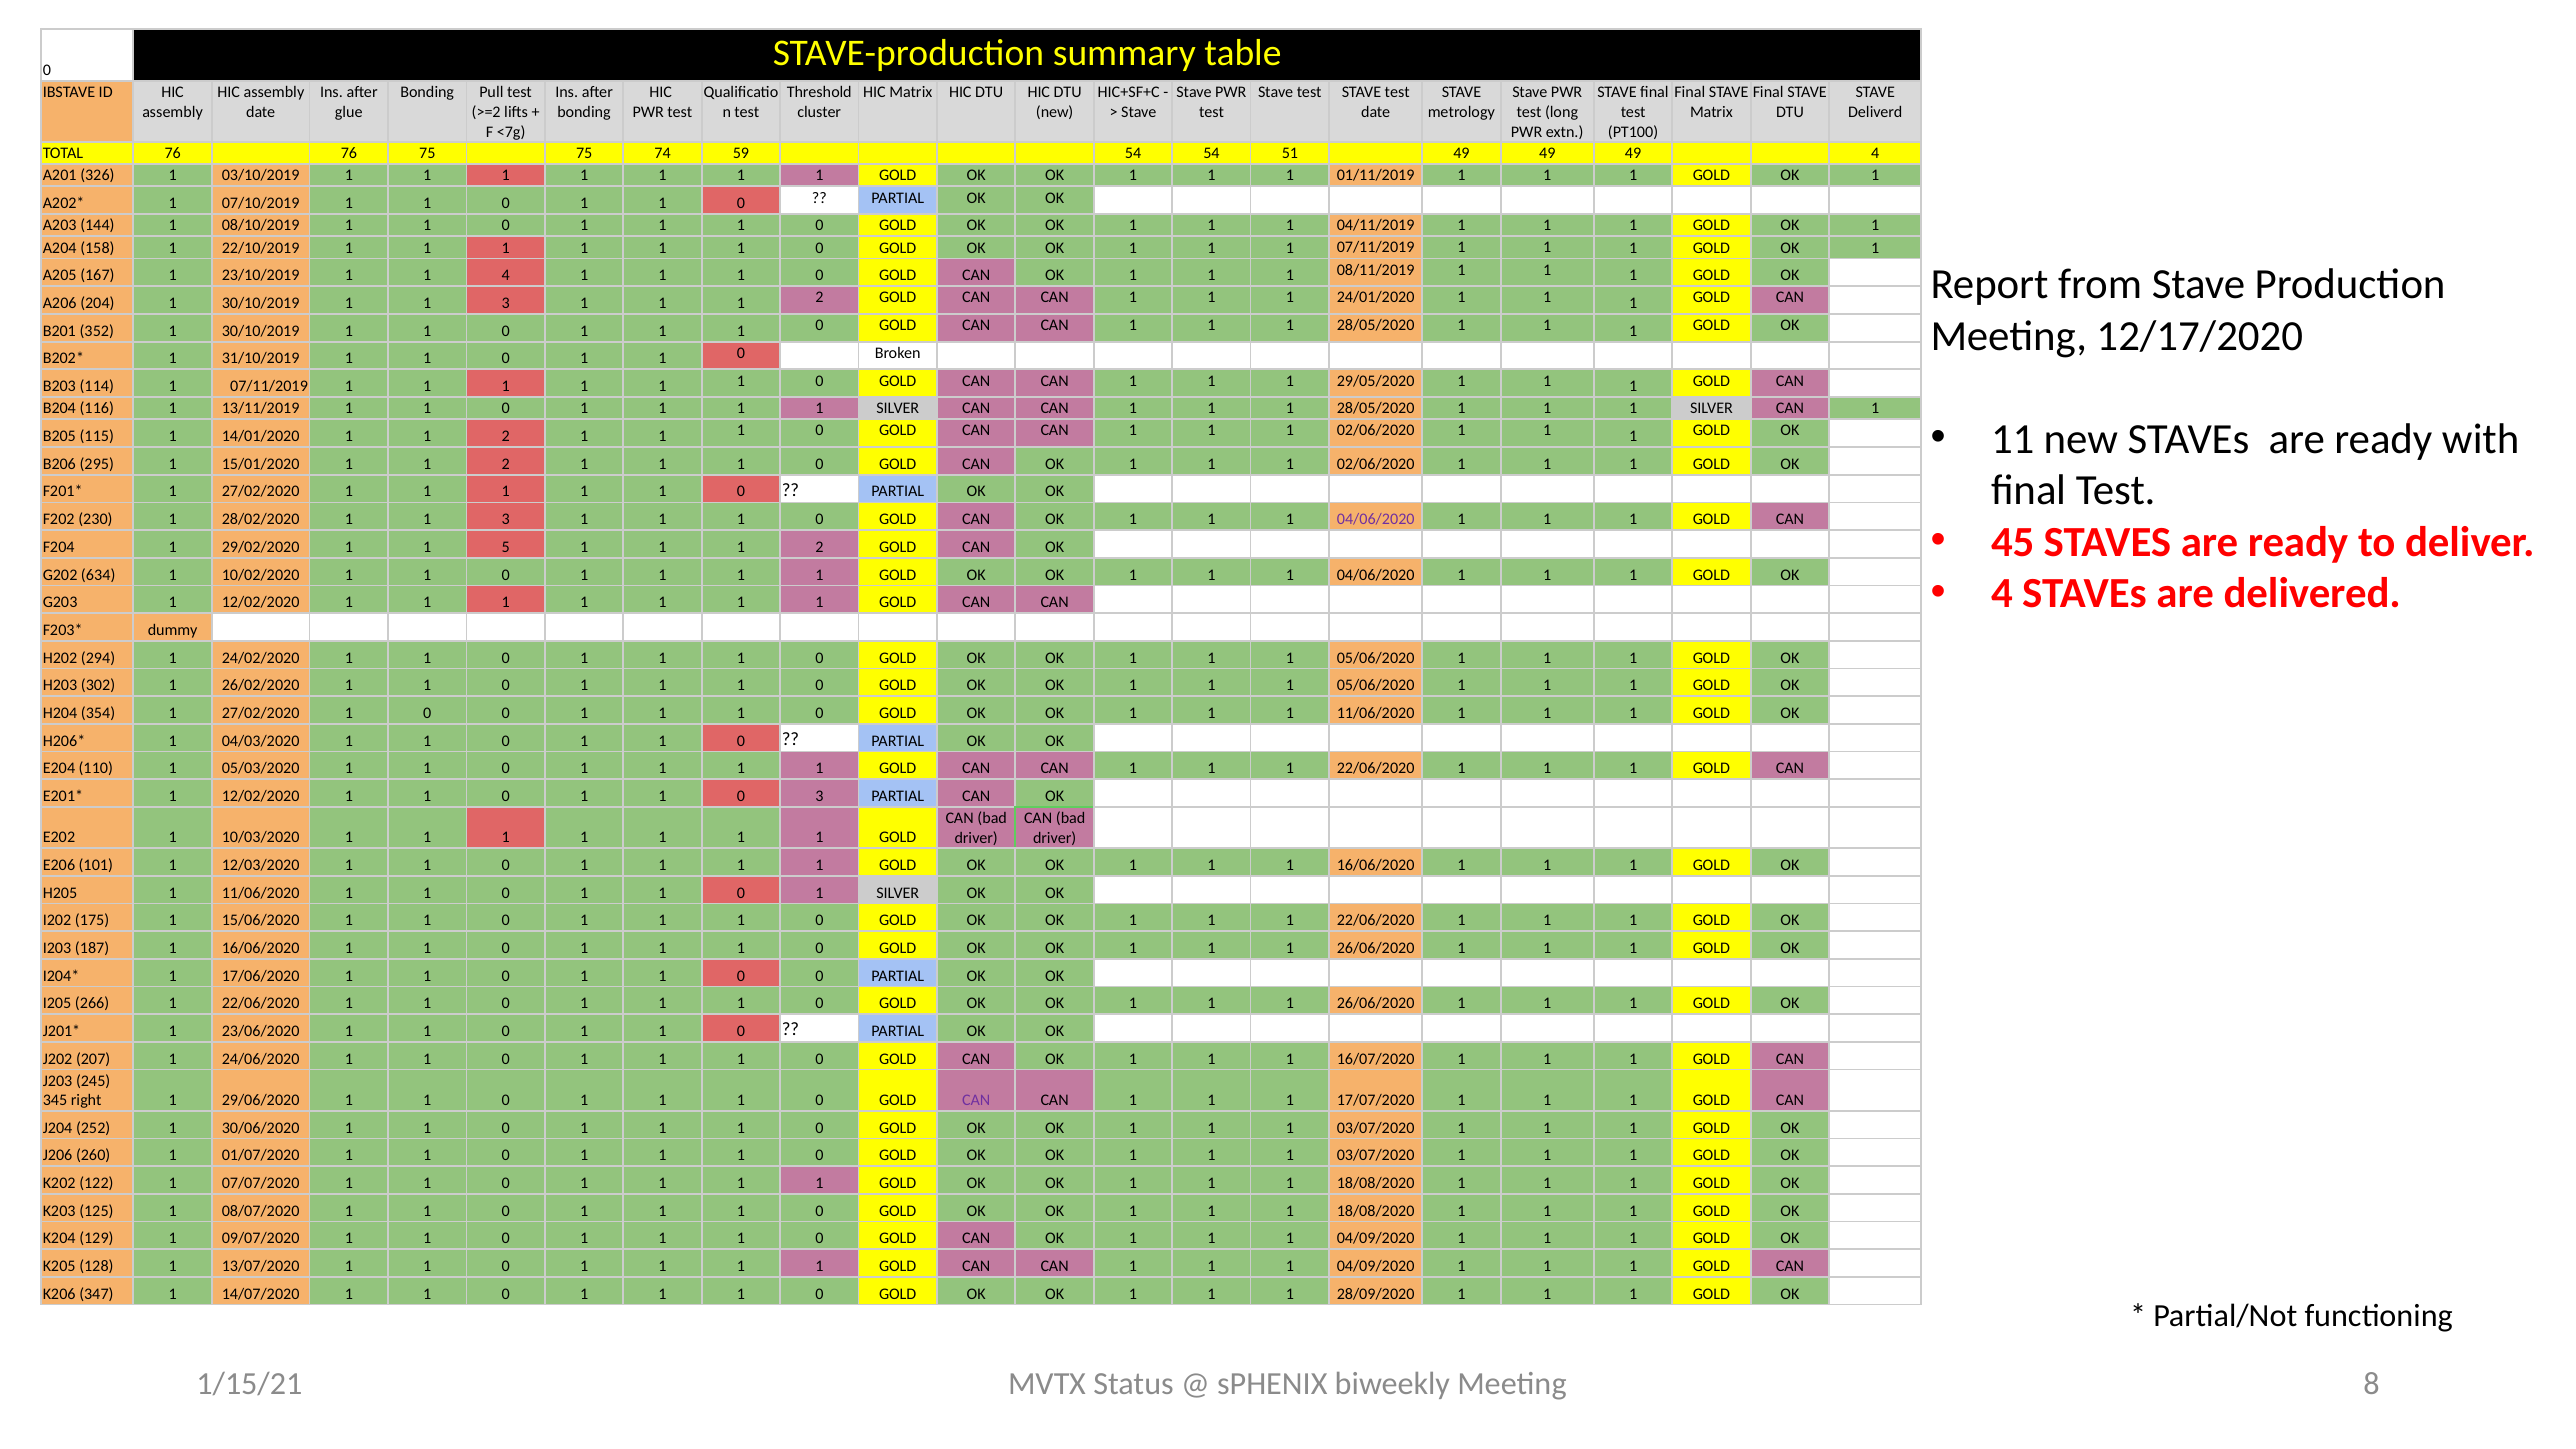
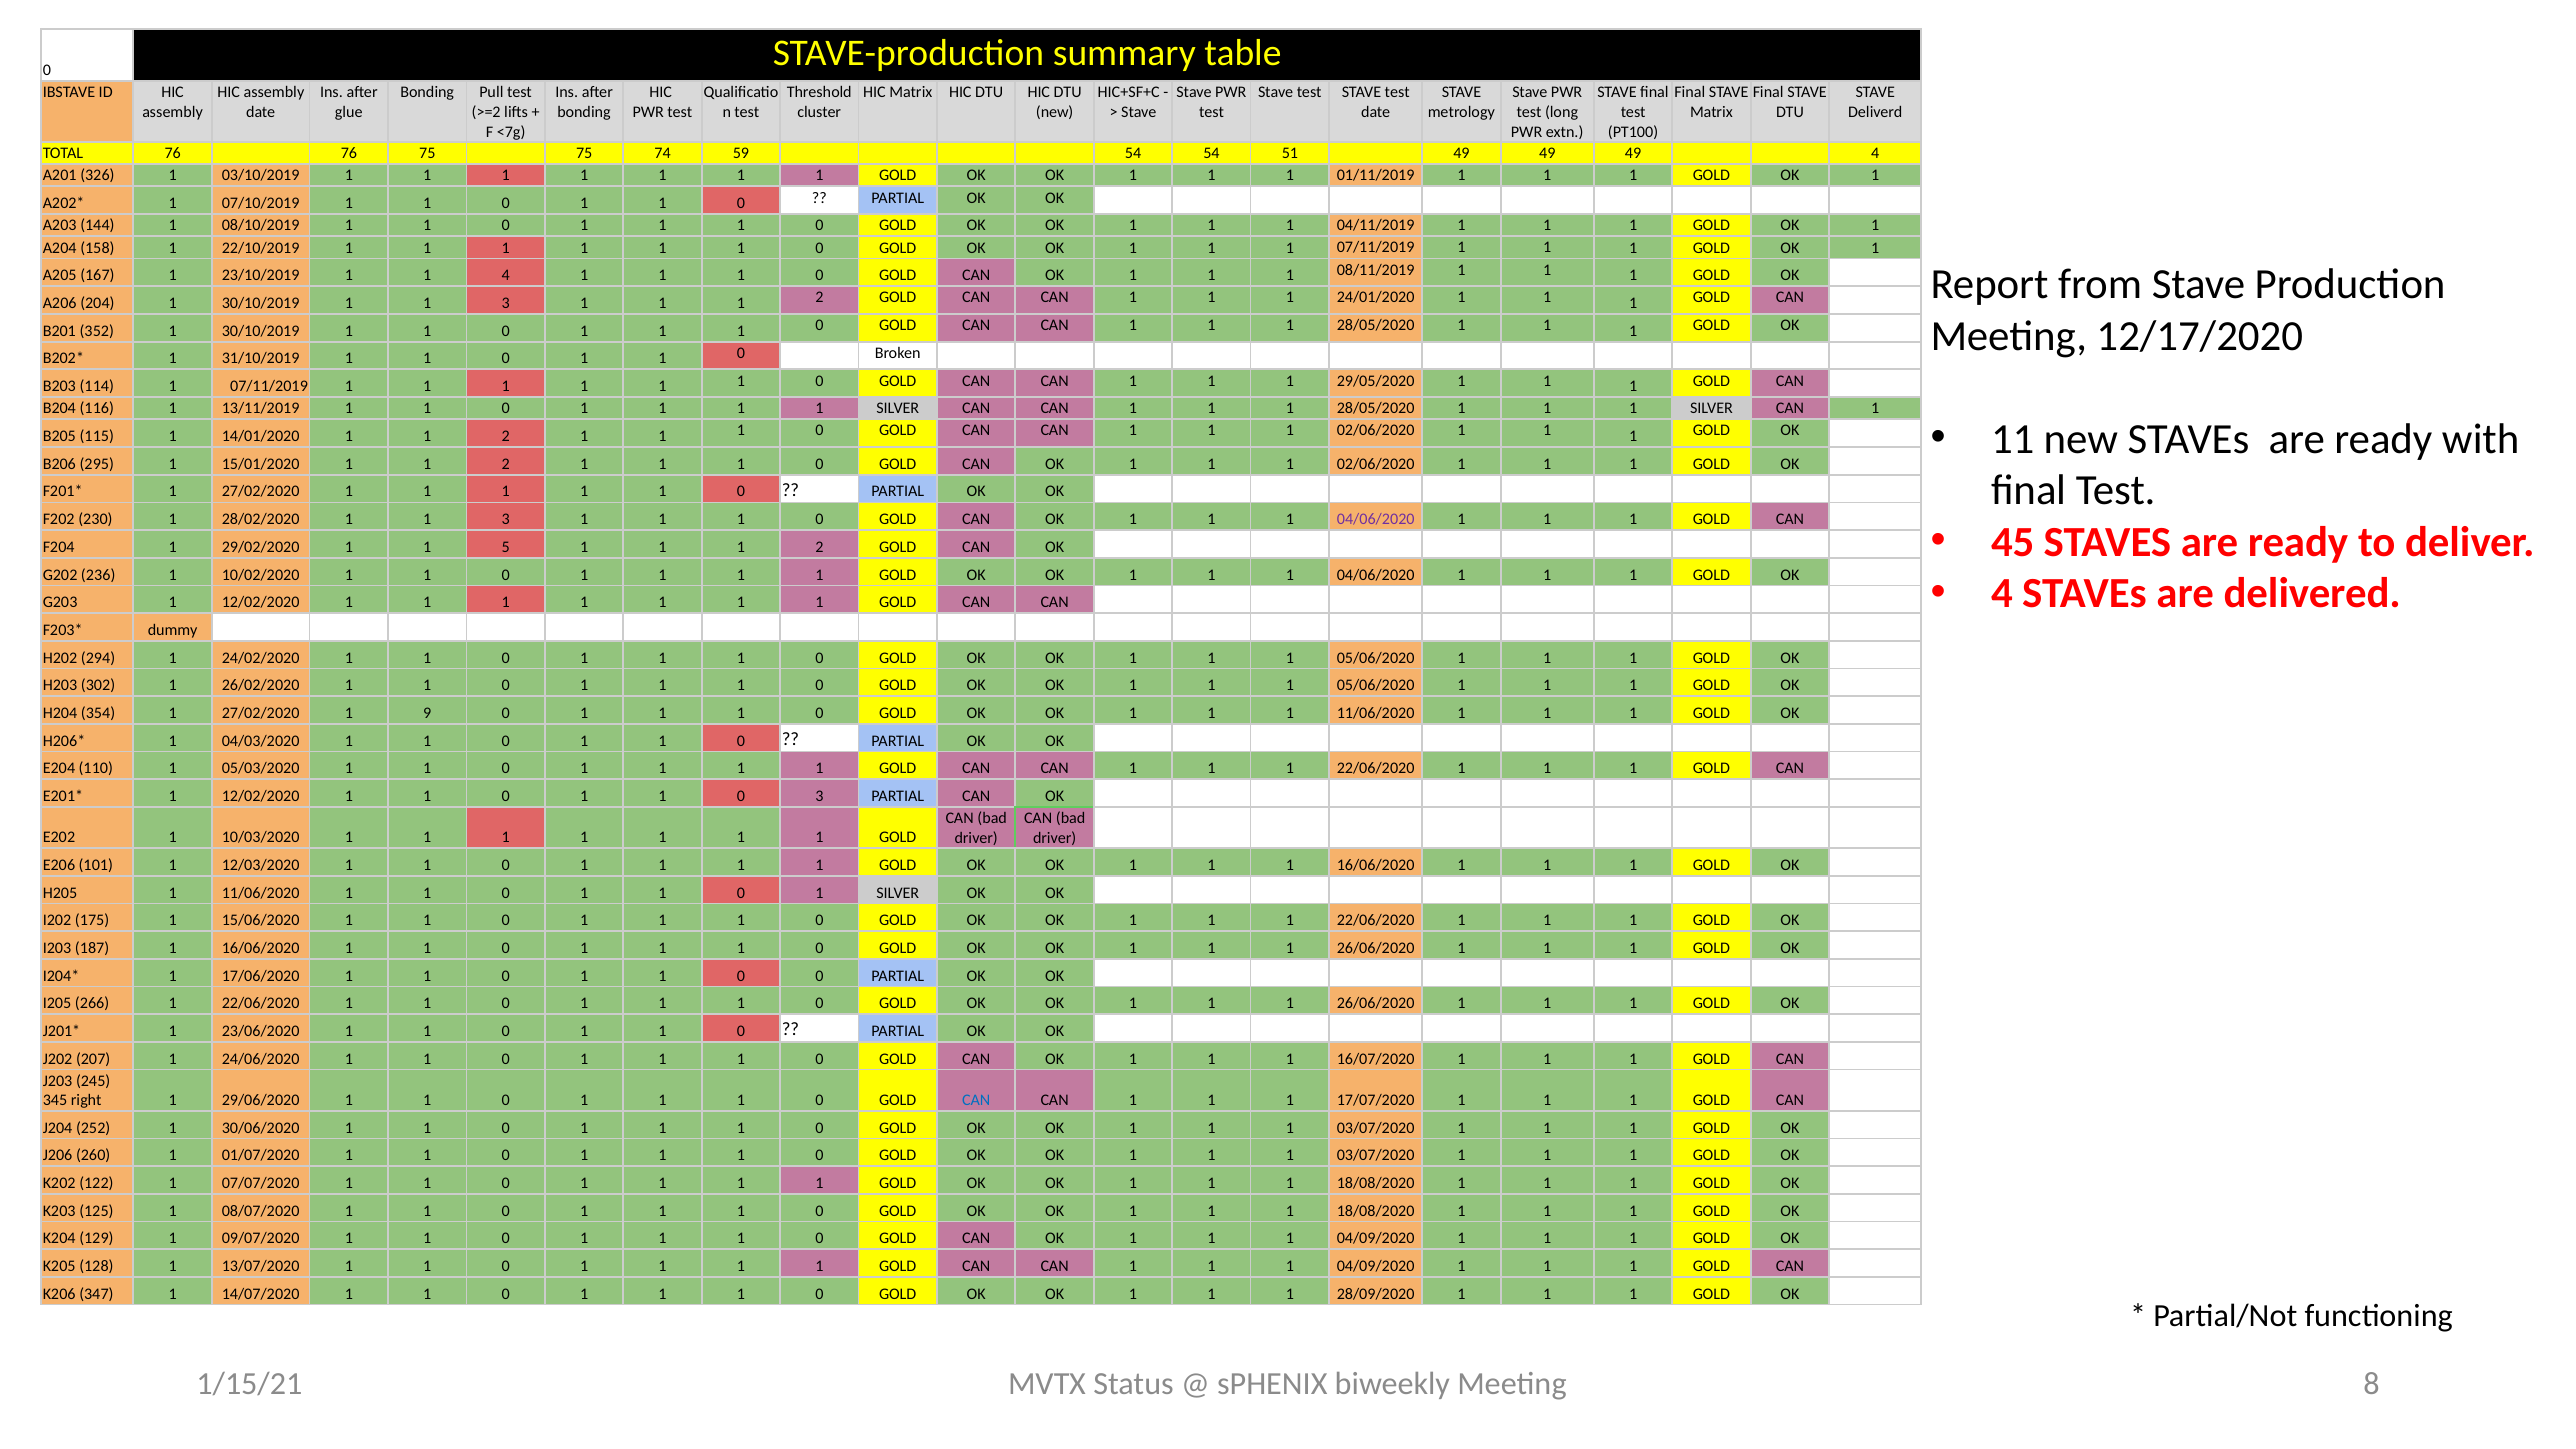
634: 634 -> 236
27/02/2020 1 0: 0 -> 9
CAN at (976, 1100) colour: purple -> blue
